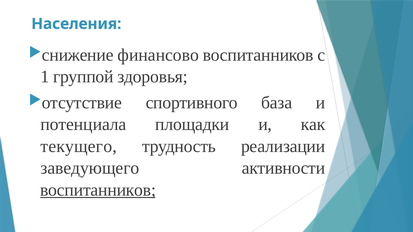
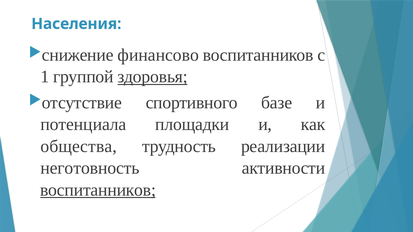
здоровья underline: none -> present
база: база -> базе
текущего: текущего -> общества
заведующего: заведующего -> неготовность
